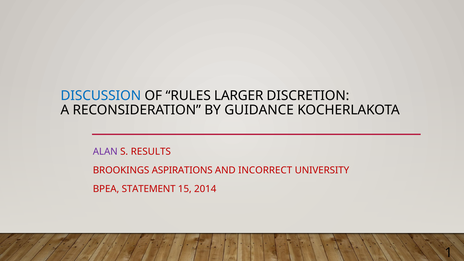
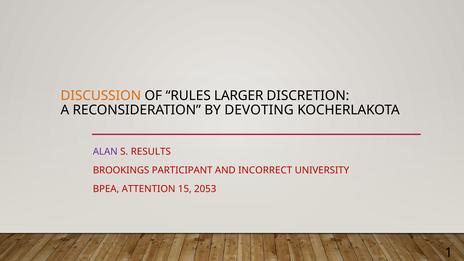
DISCUSSION colour: blue -> orange
GUIDANCE: GUIDANCE -> DEVOTING
ASPIRATIONS: ASPIRATIONS -> PARTICIPANT
STATEMENT: STATEMENT -> ATTENTION
2014: 2014 -> 2053
